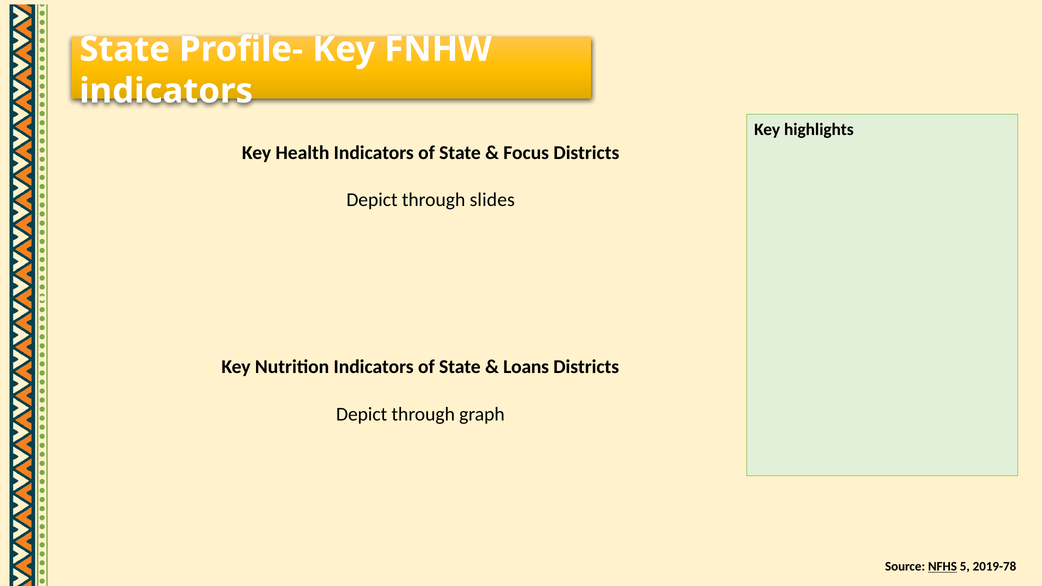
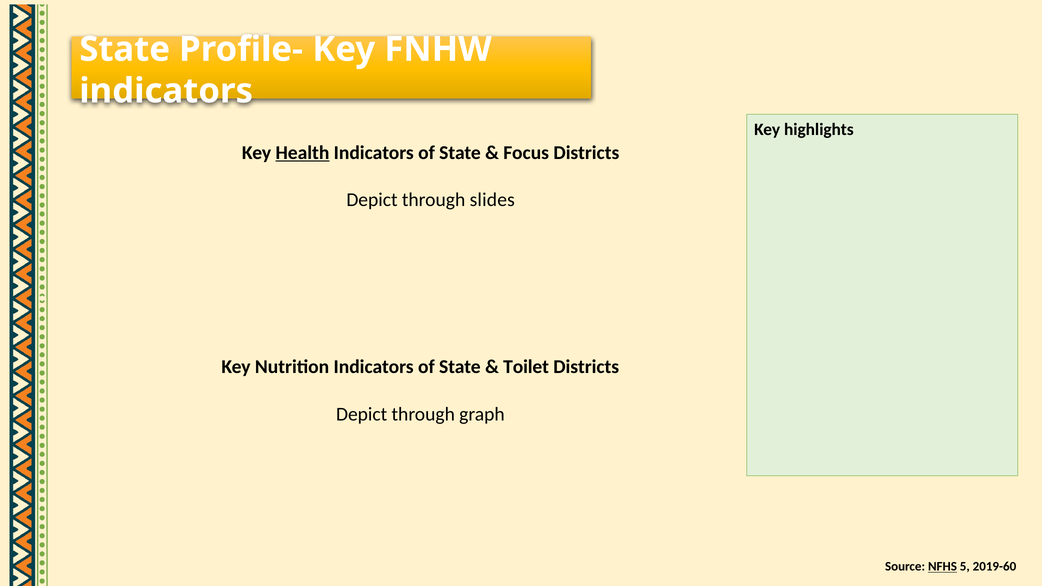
Health underline: none -> present
Loans: Loans -> Toilet
2019-78: 2019-78 -> 2019-60
